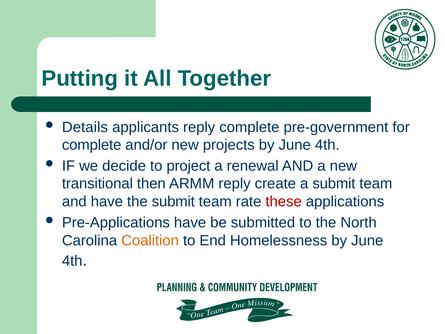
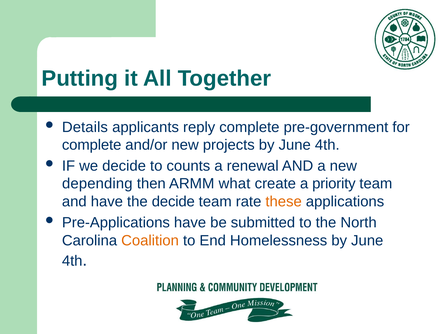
project: project -> counts
transitional: transitional -> depending
ARMM reply: reply -> what
a submit: submit -> priority
the submit: submit -> decide
these colour: red -> orange
